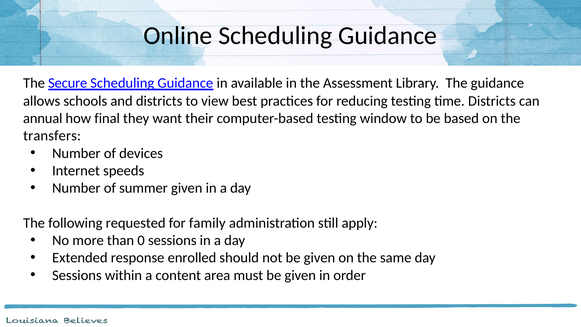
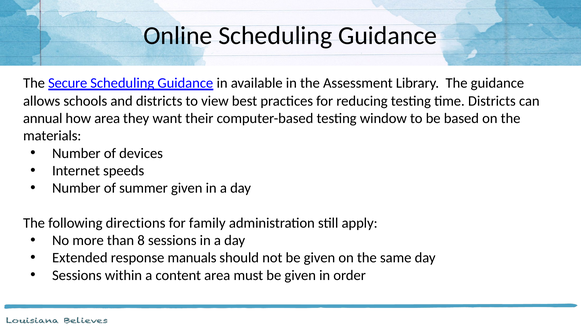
how final: final -> area
transfers: transfers -> materials
requested: requested -> directions
0: 0 -> 8
enrolled: enrolled -> manuals
